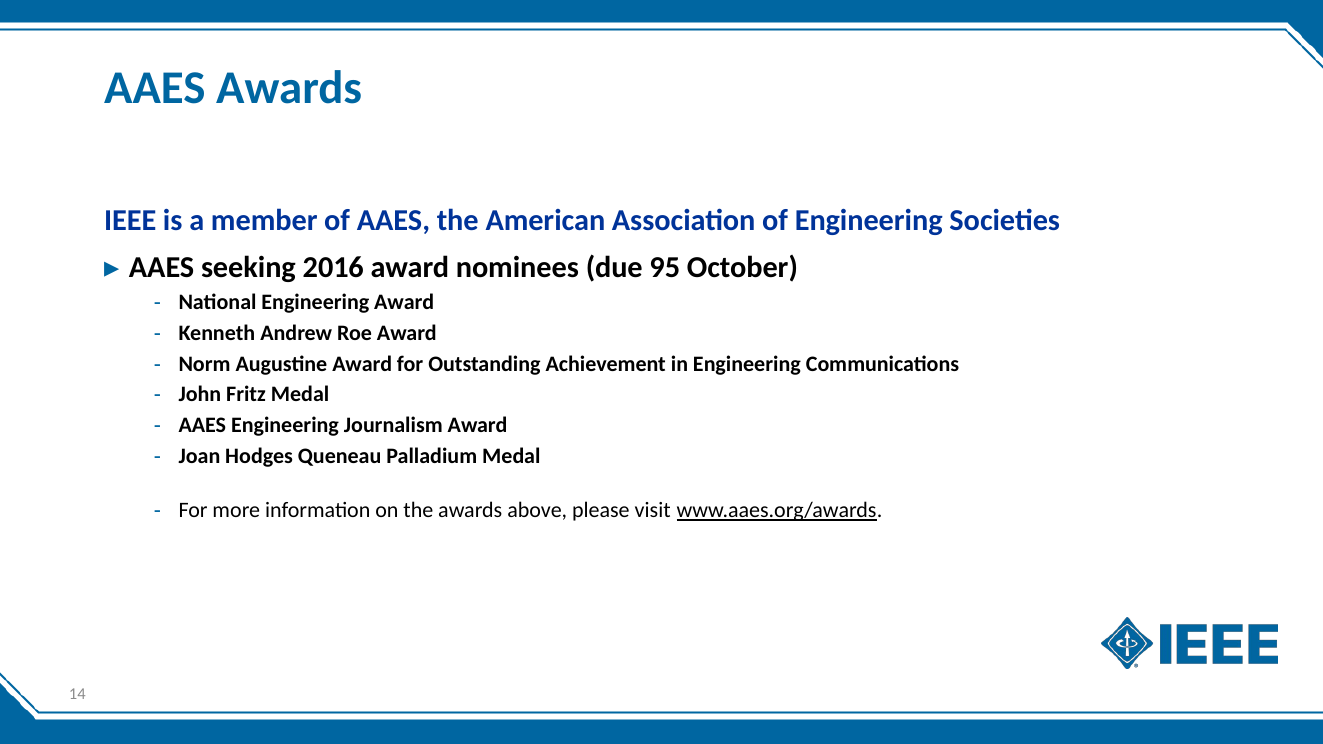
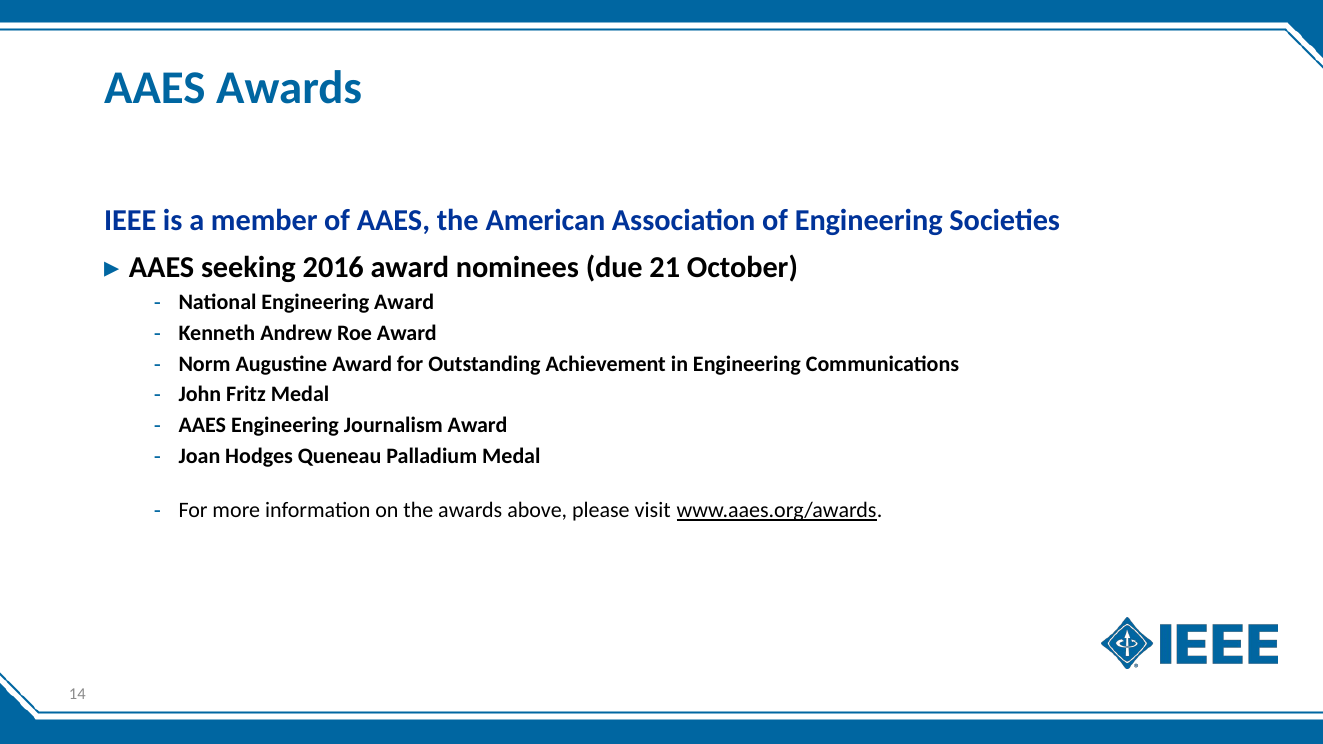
95: 95 -> 21
